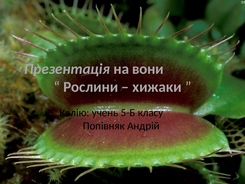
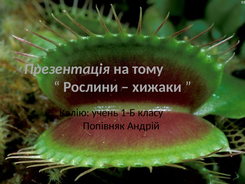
вони: вони -> тому
5-Б: 5-Б -> 1-Б
